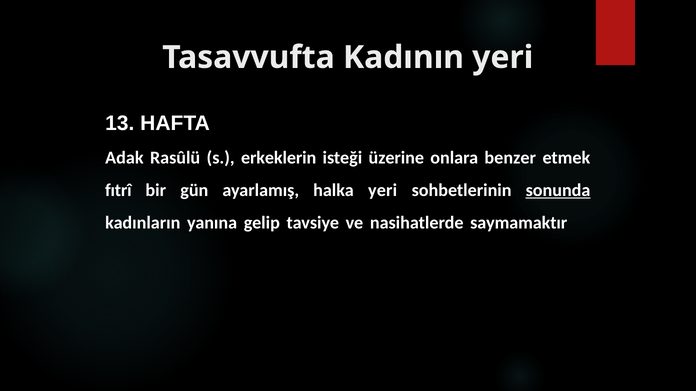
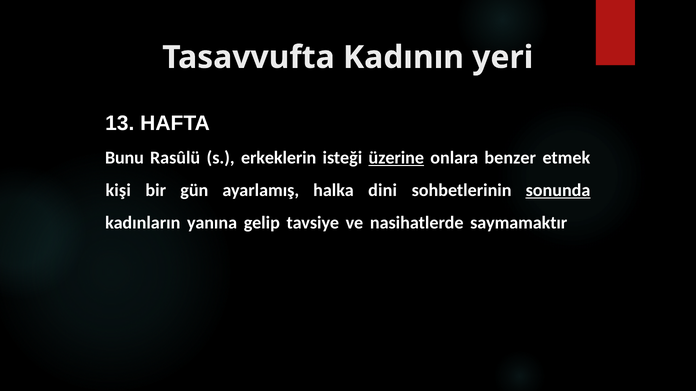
Adak: Adak -> Bunu
üzerine underline: none -> present
fıtrî: fıtrî -> kişi
halka yeri: yeri -> dini
